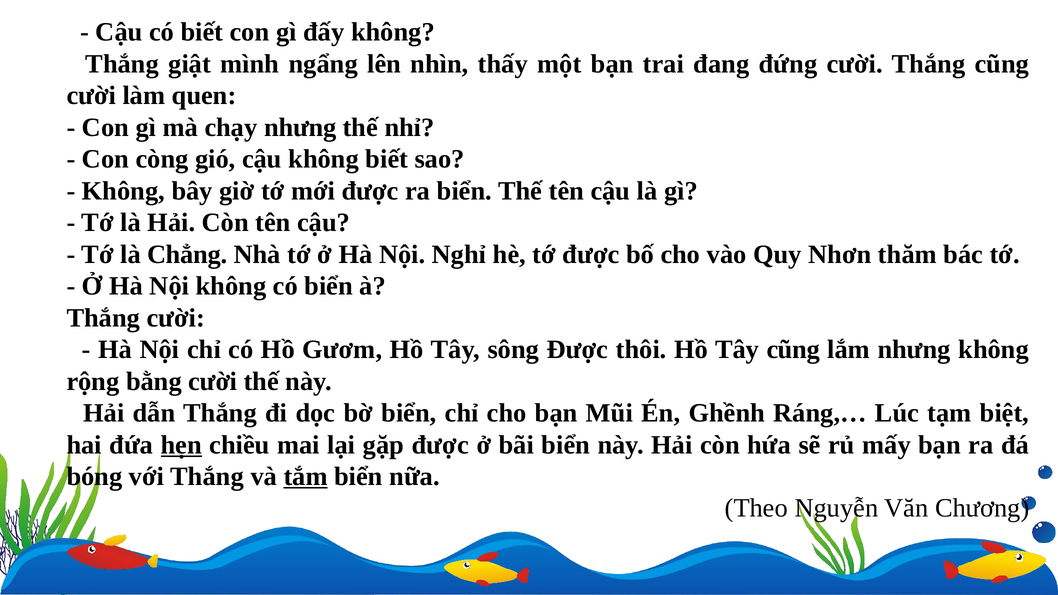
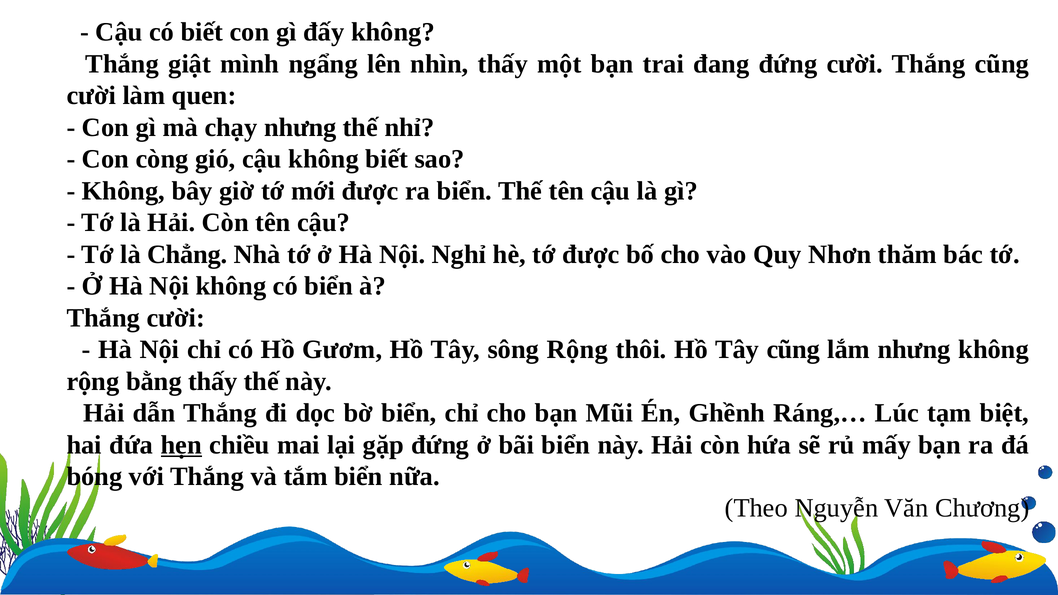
sông Được: Được -> Rộng
bằng cười: cười -> thấy
gặp được: được -> đứng
tắm underline: present -> none
